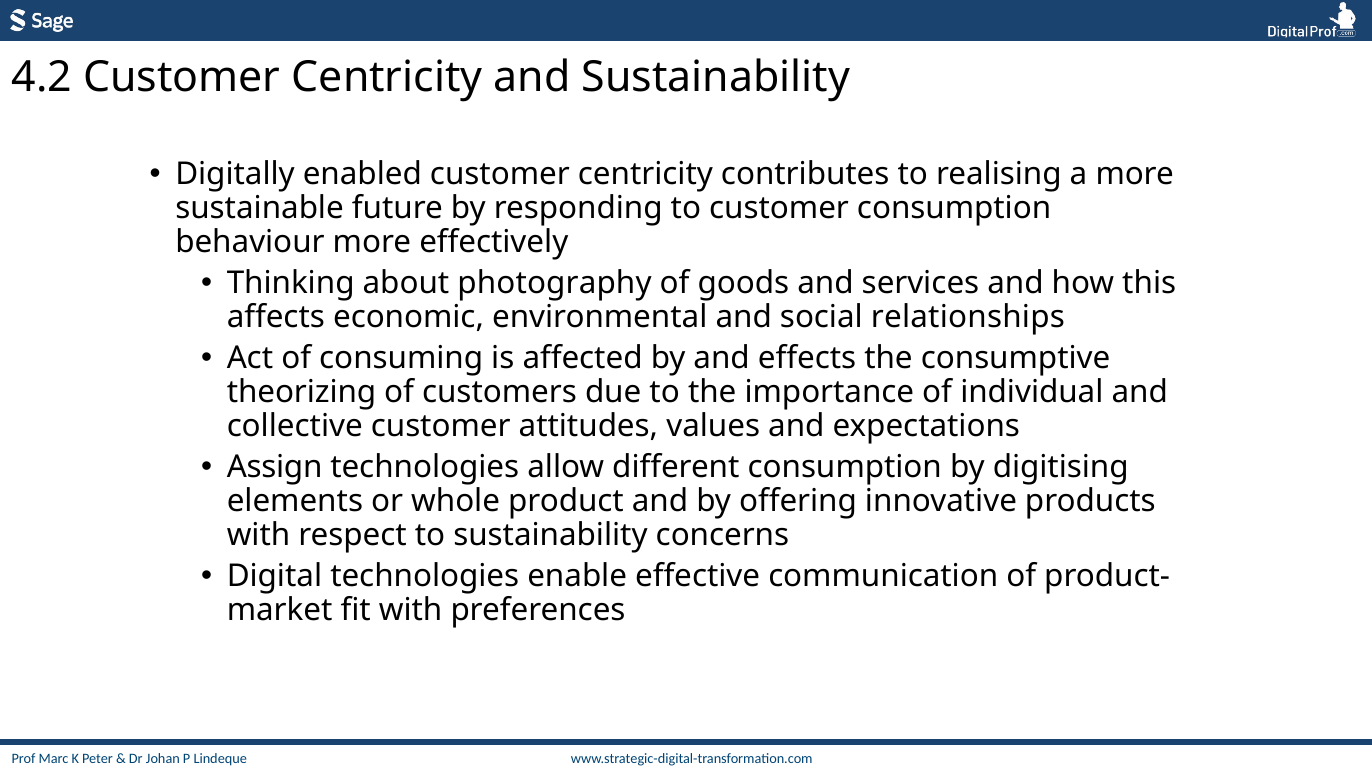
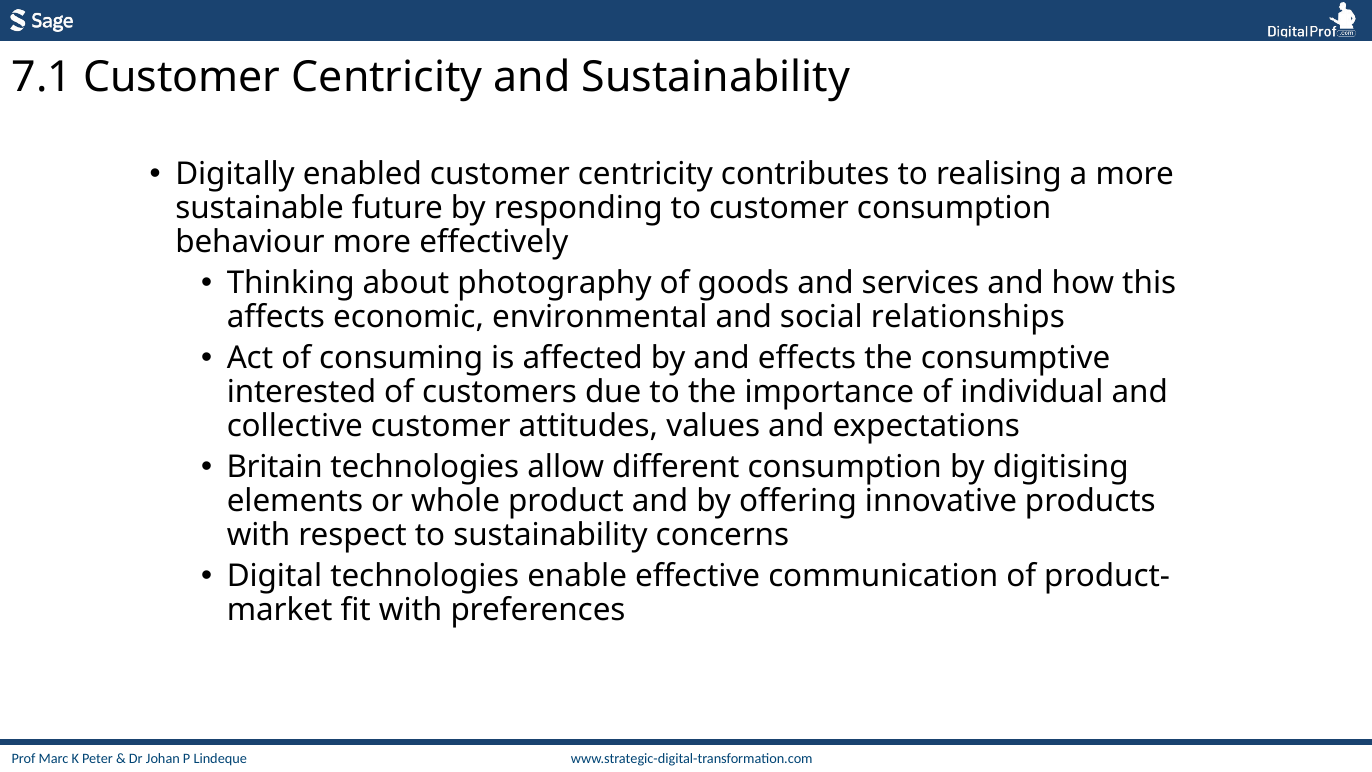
4.2: 4.2 -> 7.1
theorizing: theorizing -> interested
Assign: Assign -> Britain
